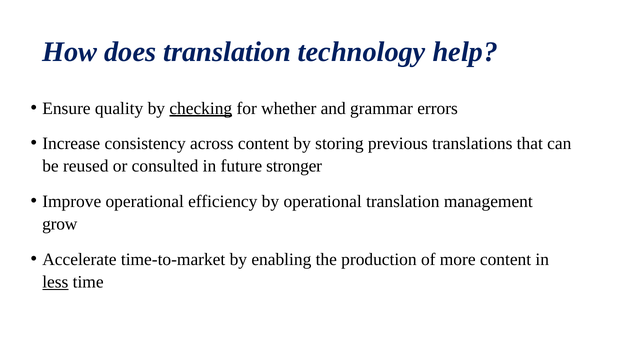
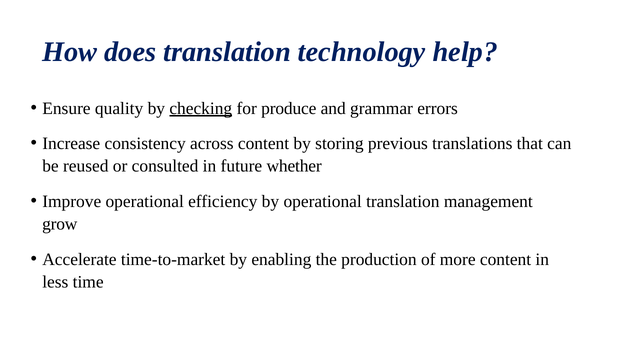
whether: whether -> produce
stronger: stronger -> whether
less underline: present -> none
